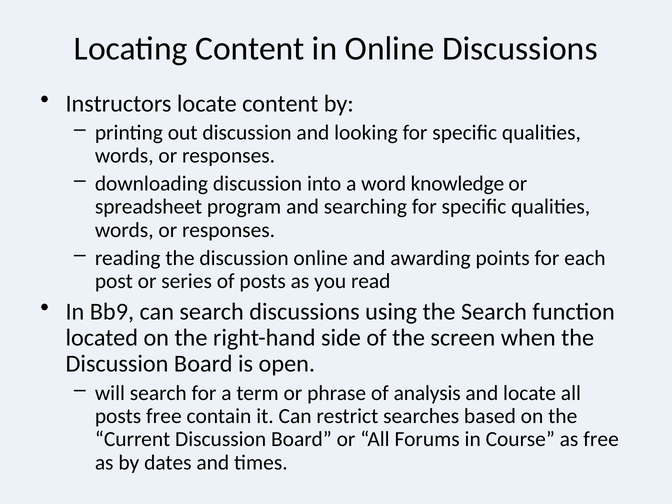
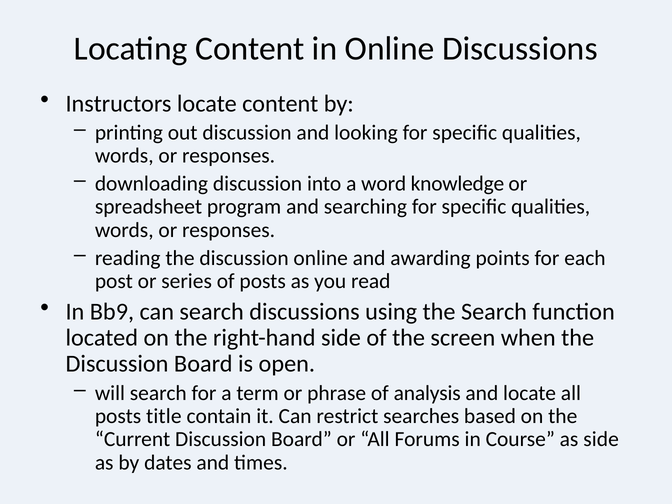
posts free: free -> title
as free: free -> side
